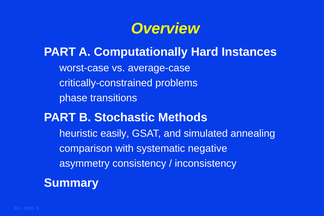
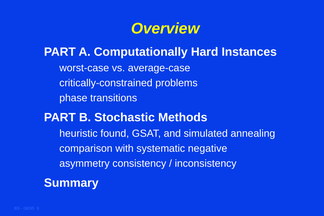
easily: easily -> found
